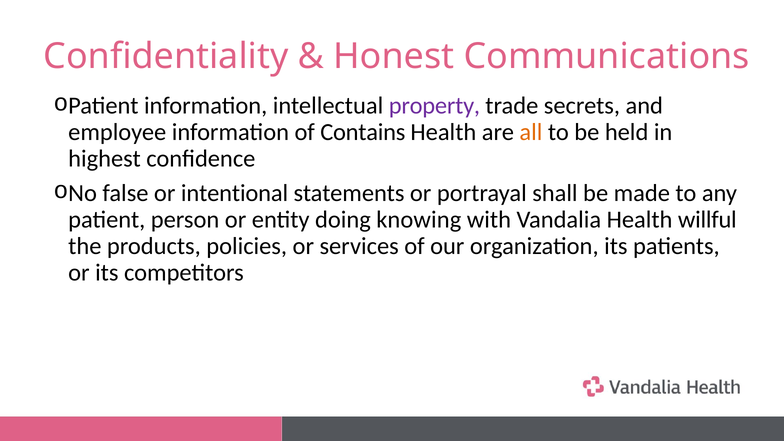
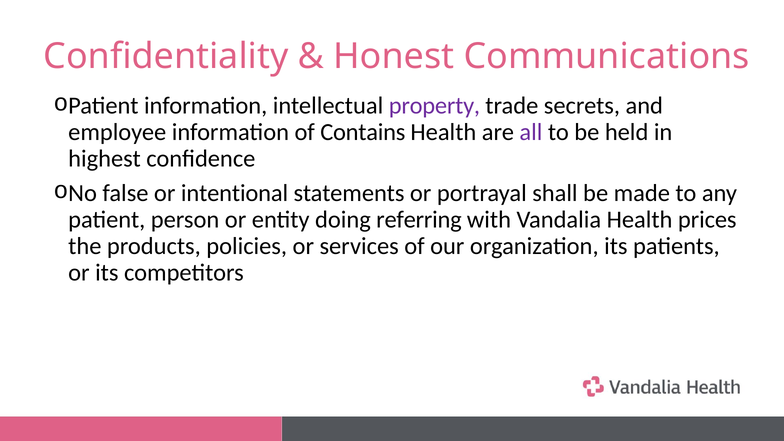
all colour: orange -> purple
knowing: knowing -> referring
willful: willful -> prices
